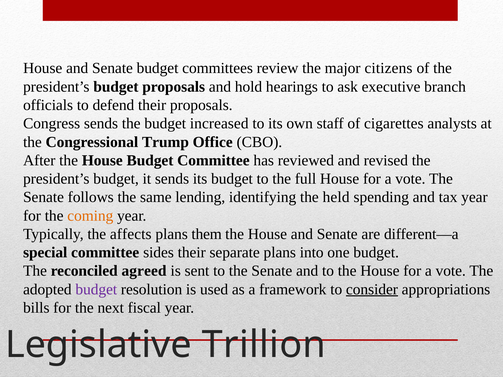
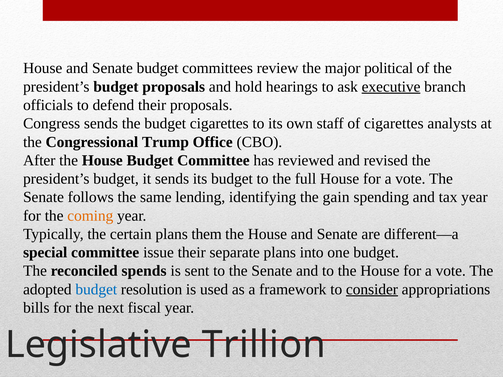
citizens: citizens -> political
executive underline: none -> present
budget increased: increased -> cigarettes
held: held -> gain
affects: affects -> certain
sides: sides -> issue
agreed: agreed -> spends
budget at (96, 290) colour: purple -> blue
